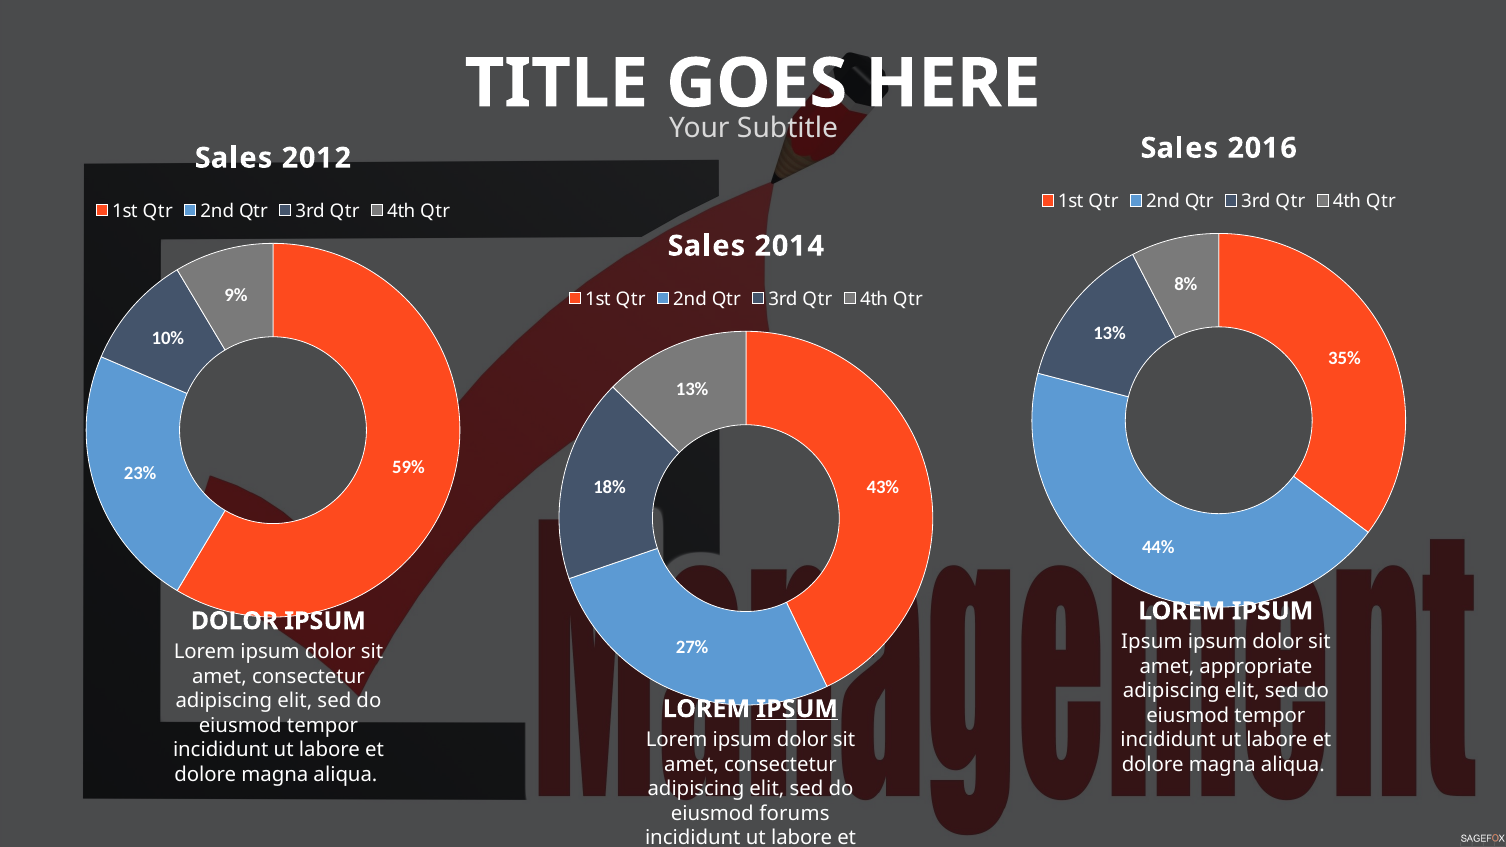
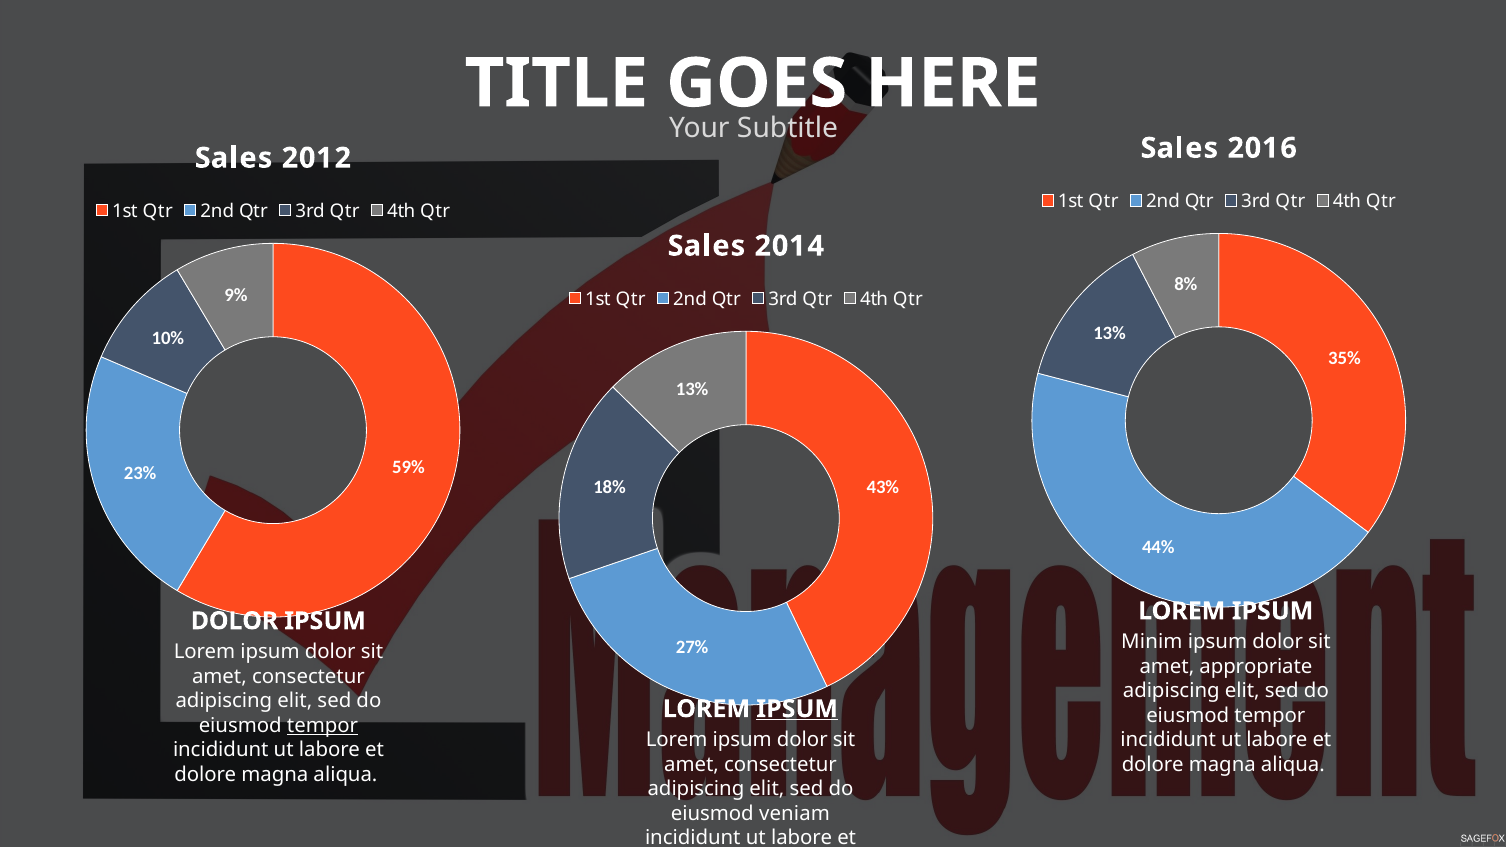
Ipsum at (1152, 642): Ipsum -> Minim
tempor at (323, 726) underline: none -> present
forums: forums -> veniam
